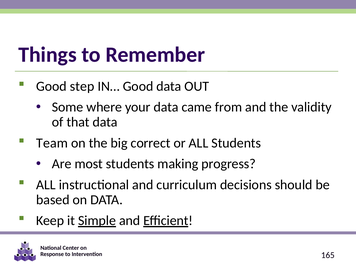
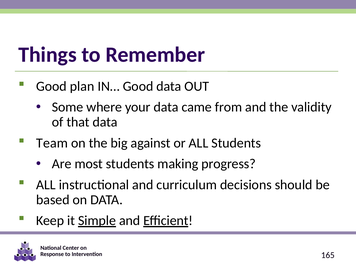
step: step -> plan
correct: correct -> against
